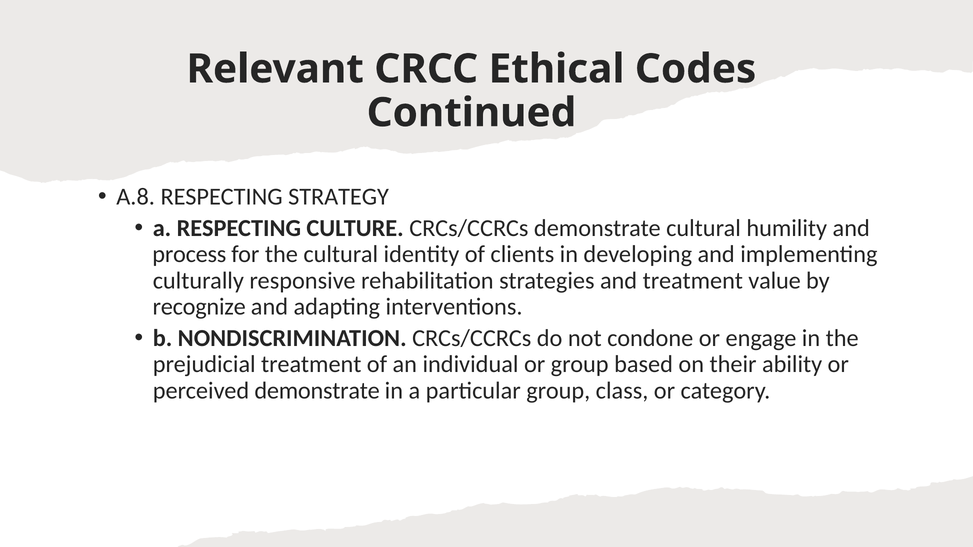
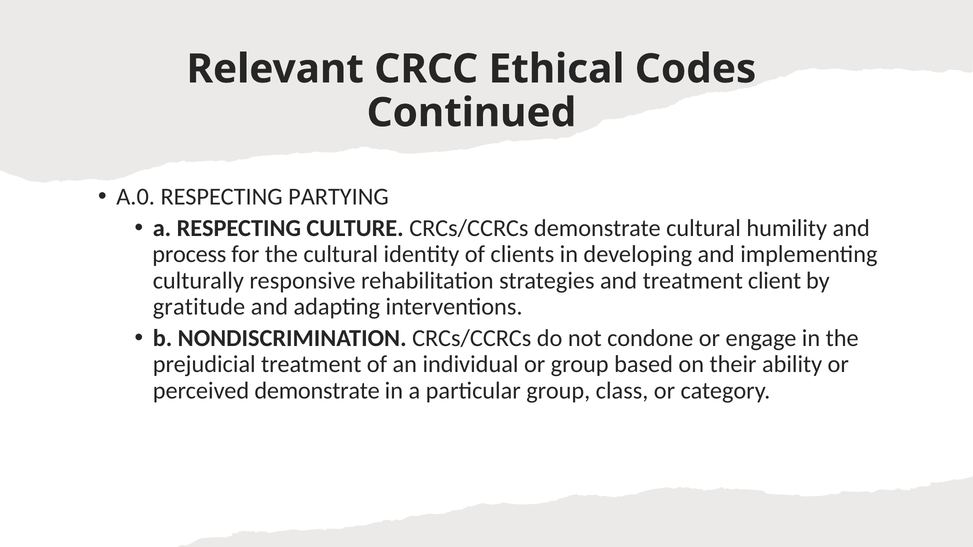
A.8: A.8 -> A.0
STRATEGY: STRATEGY -> PARTYING
value: value -> client
recognize: recognize -> gratitude
